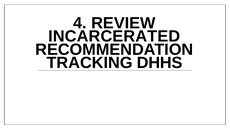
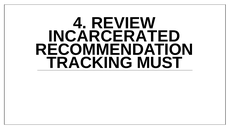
DHHS: DHHS -> MUST
